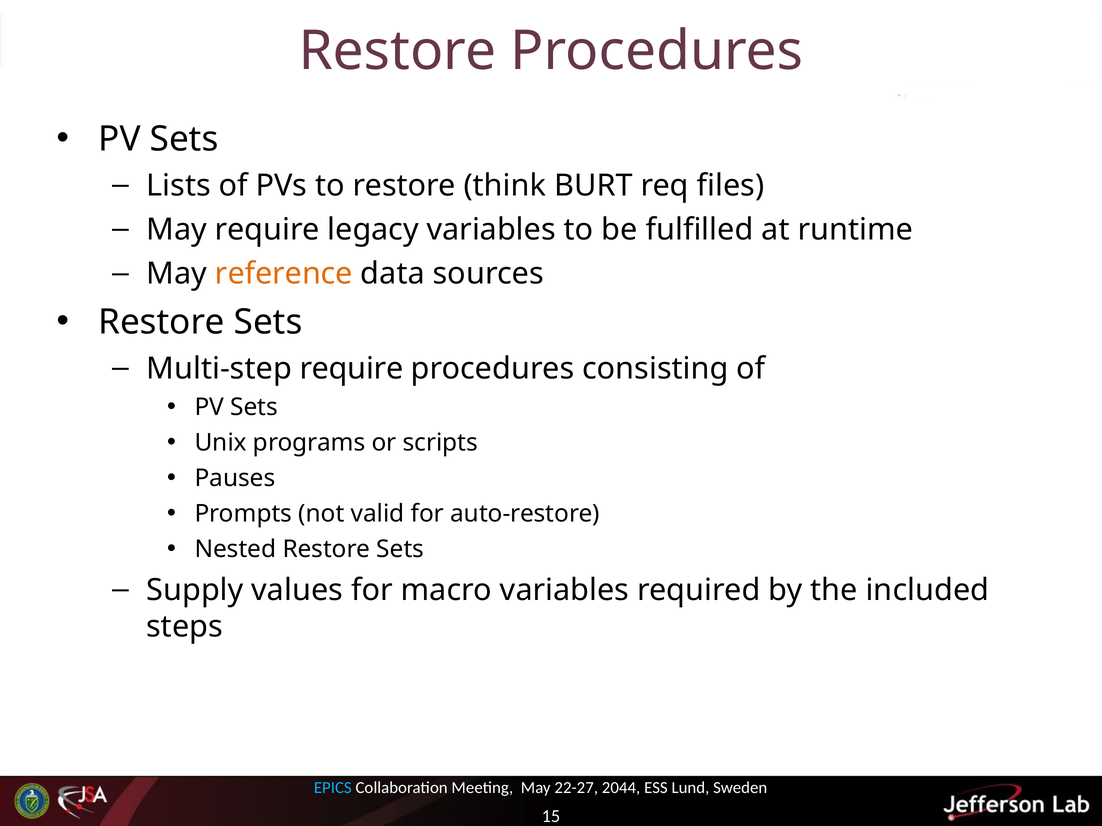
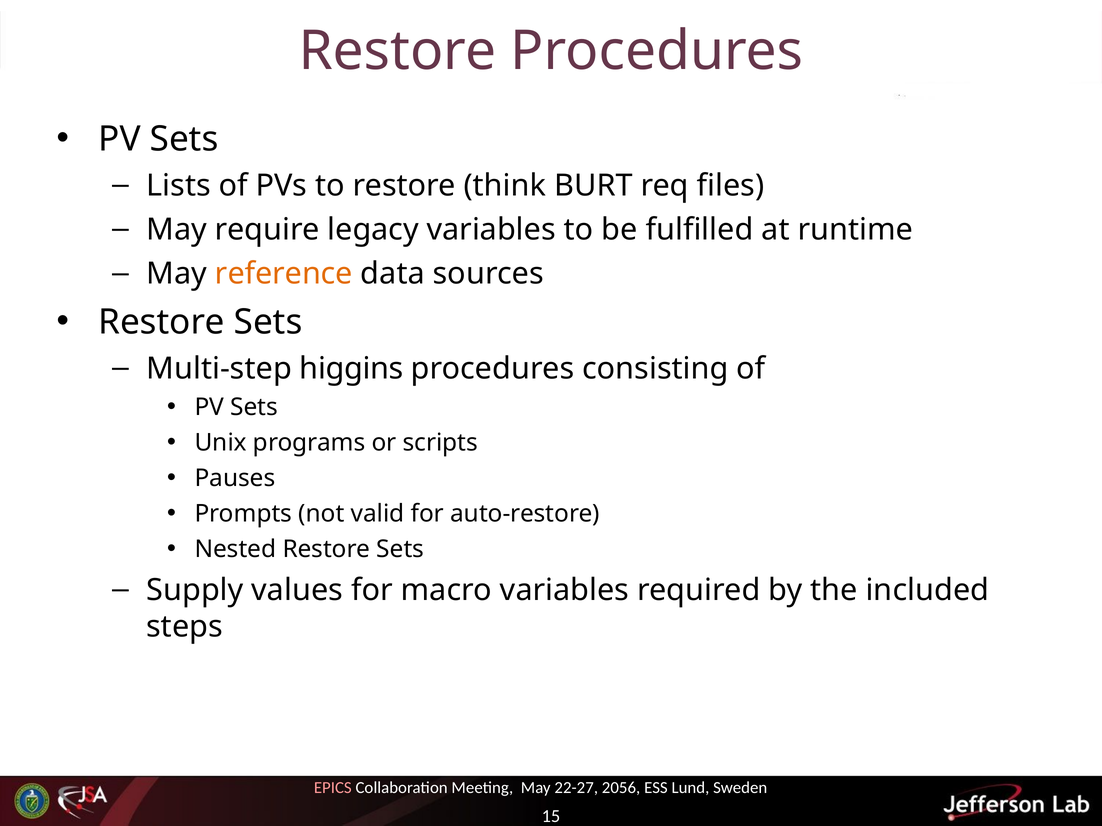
Multi-step require: require -> higgins
EPICS colour: light blue -> pink
2044: 2044 -> 2056
